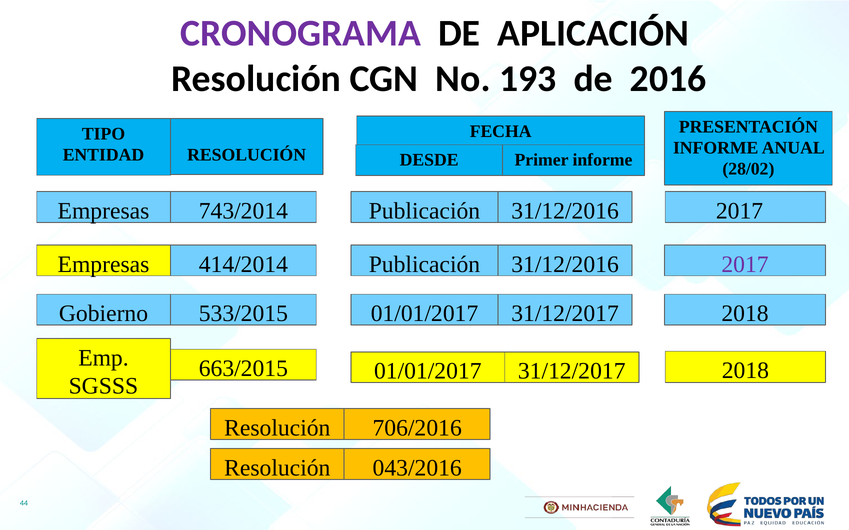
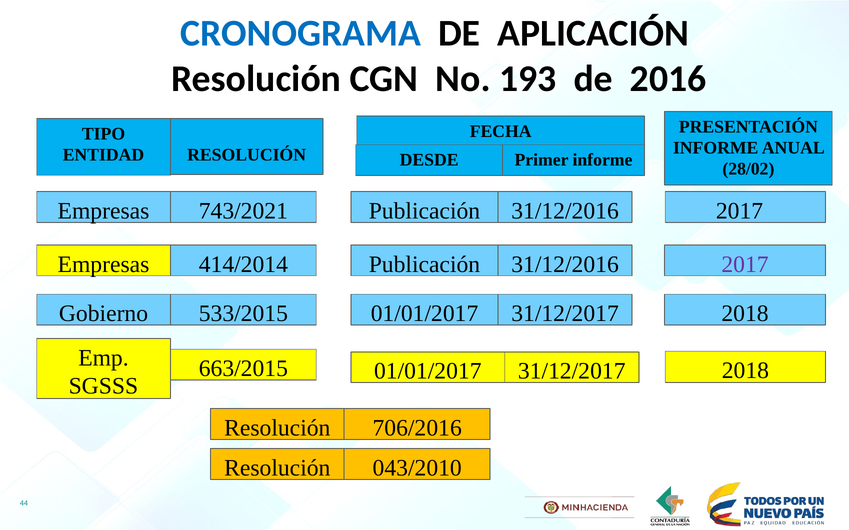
CRONOGRAMA colour: purple -> blue
743/2014: 743/2014 -> 743/2021
043/2016: 043/2016 -> 043/2010
